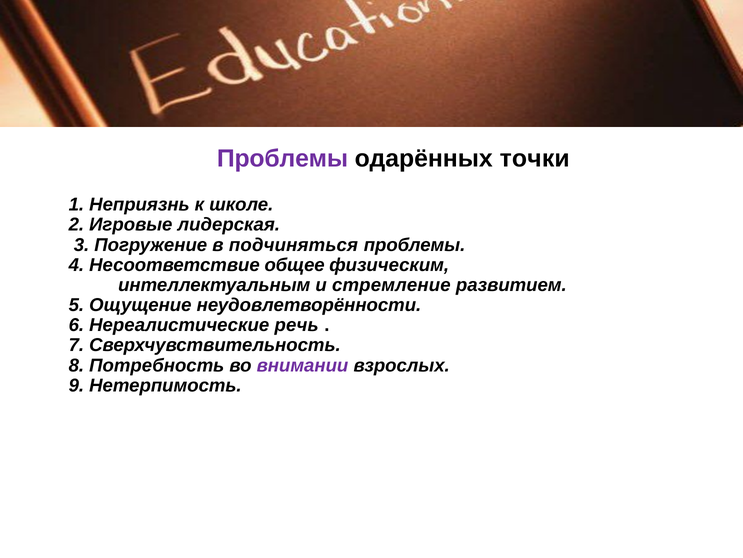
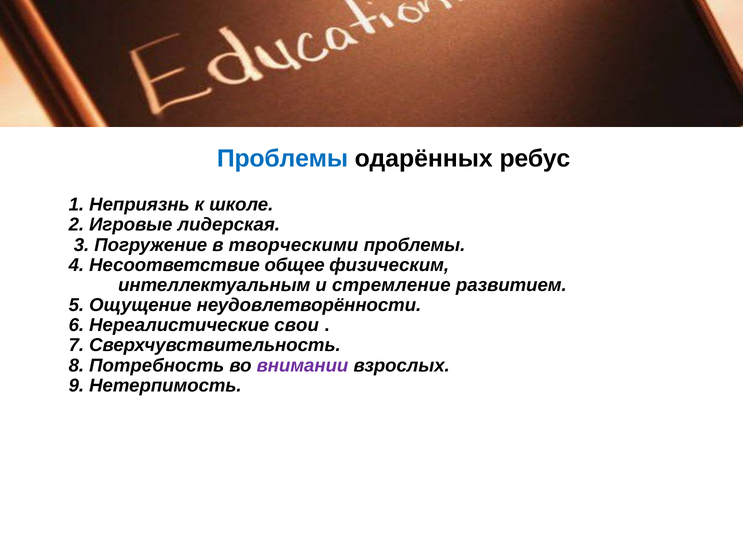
Проблемы at (282, 158) colour: purple -> blue
точки: точки -> ребус
подчиняться: подчиняться -> творческими
речь: речь -> свои
